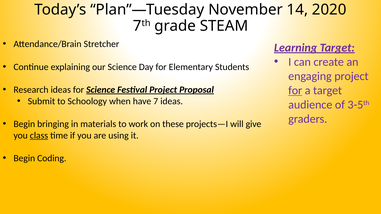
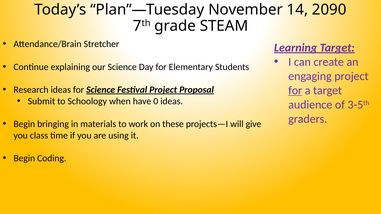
2020: 2020 -> 2090
have 7: 7 -> 0
class underline: present -> none
